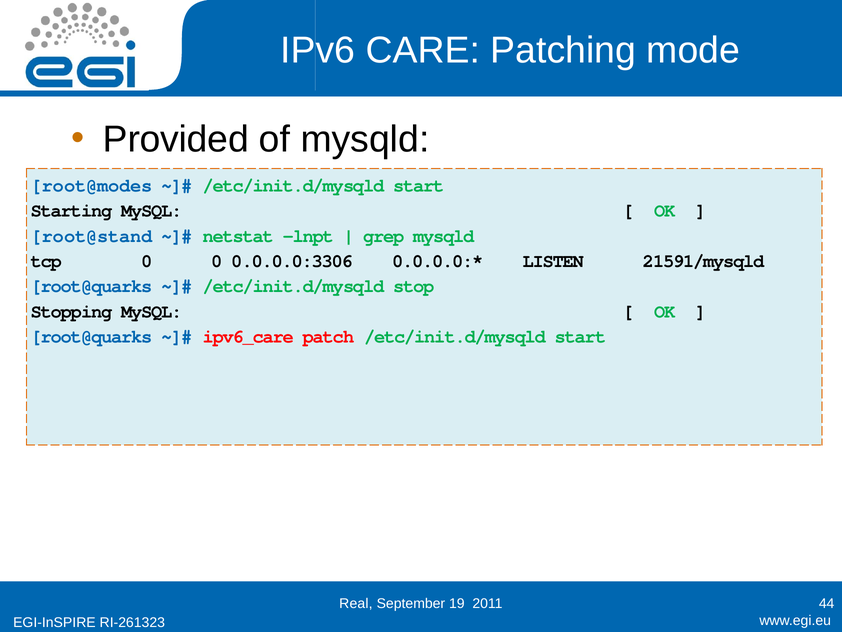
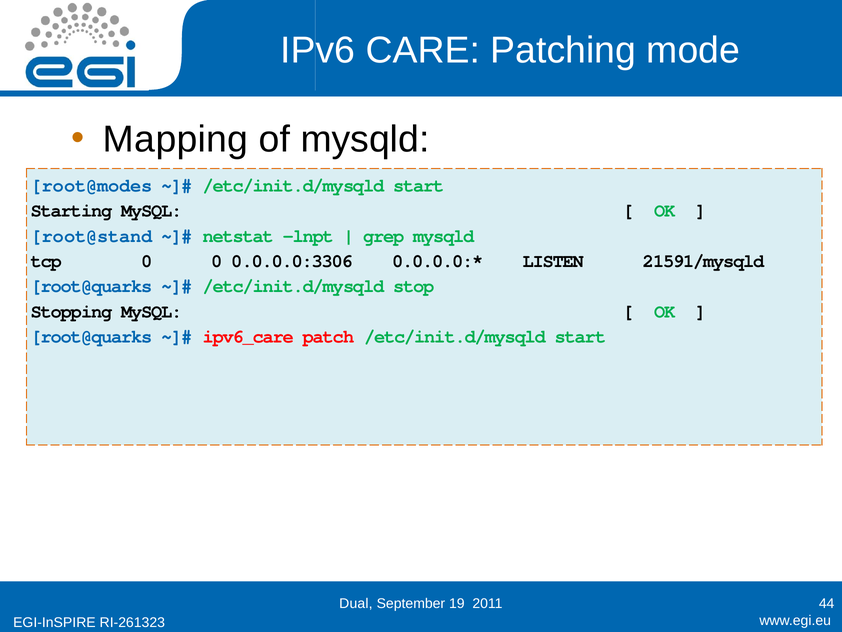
Provided: Provided -> Mapping
Real: Real -> Dual
